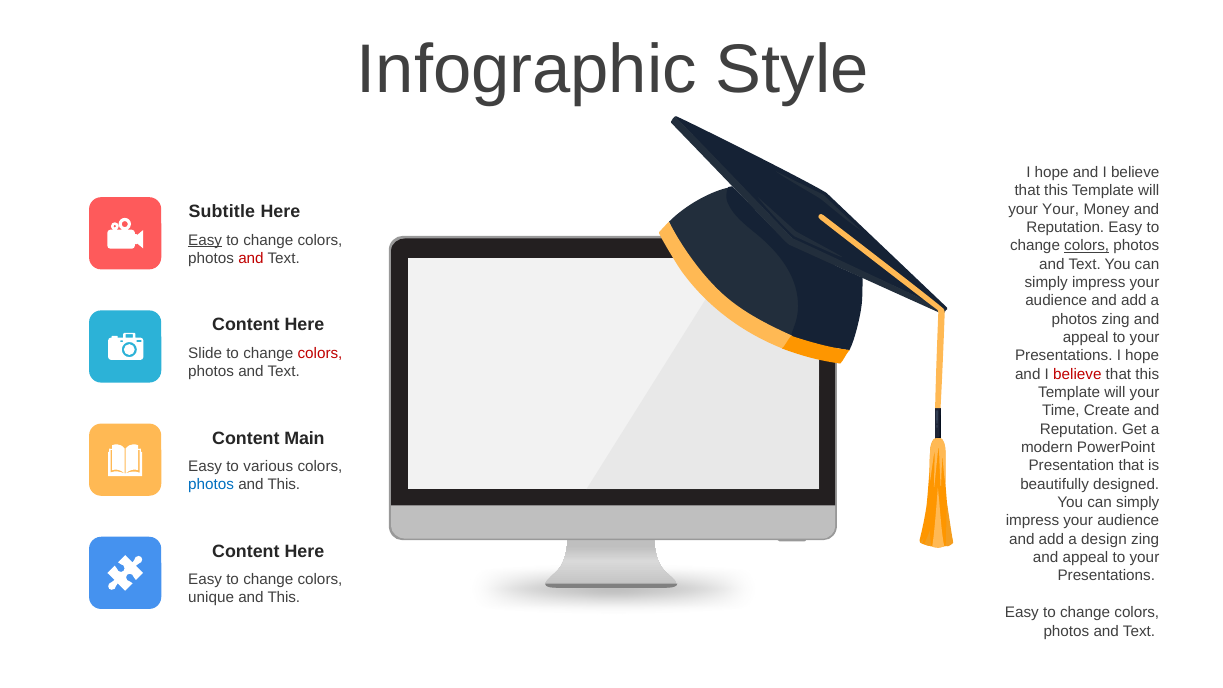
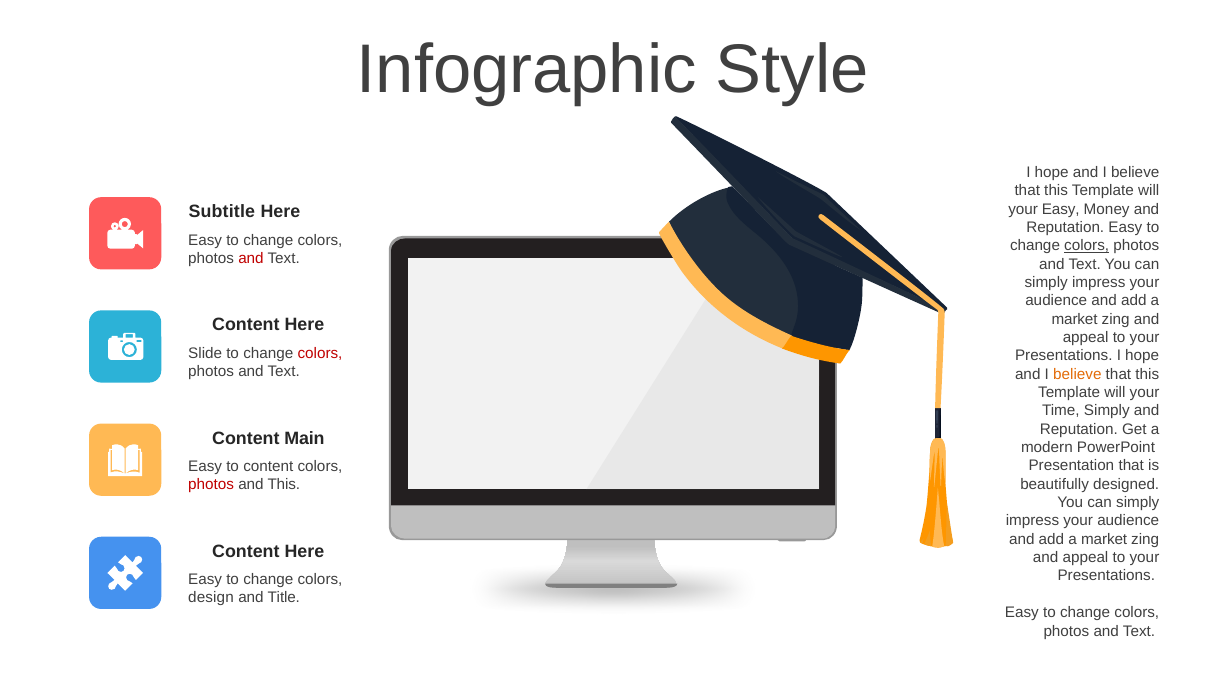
your Your: Your -> Easy
Easy at (205, 240) underline: present -> none
photos at (1074, 319): photos -> market
believe at (1077, 374) colour: red -> orange
Time Create: Create -> Simply
to various: various -> content
photos at (211, 485) colour: blue -> red
design at (1104, 539): design -> market
unique: unique -> design
This at (284, 598): This -> Title
